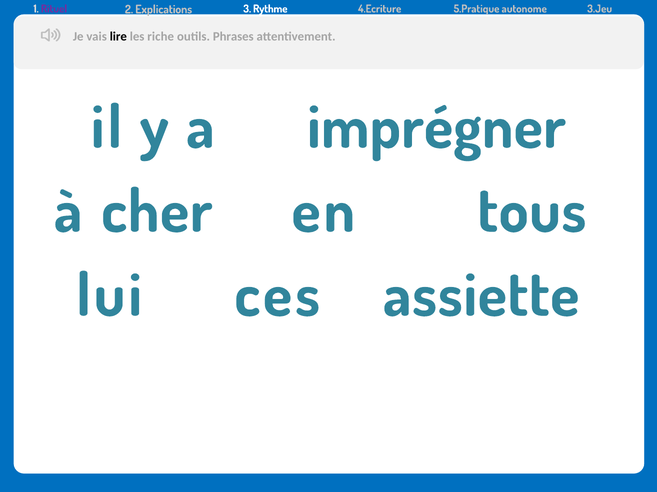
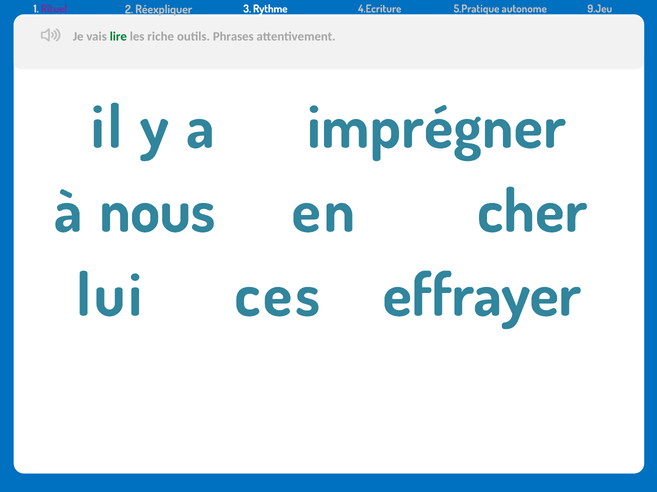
Explications: Explications -> Réexpliquer
3.Jeu: 3.Jeu -> 9.Jeu
lire colour: black -> green
cher: cher -> nous
tous: tous -> cher
assiette: assiette -> effrayer
